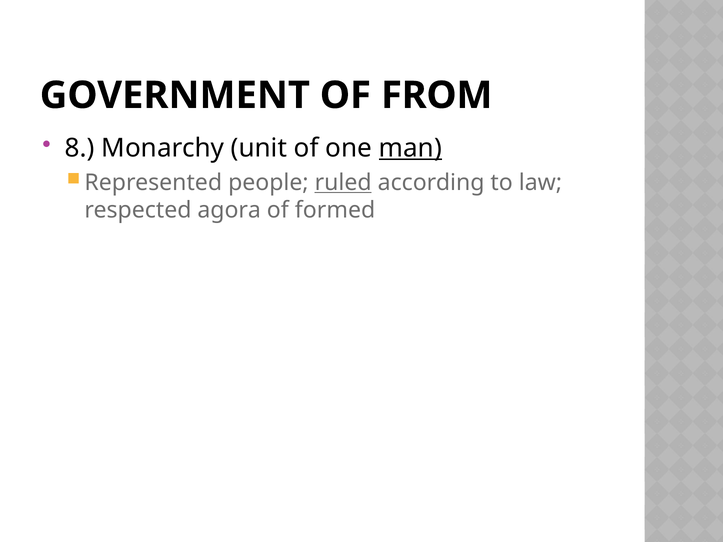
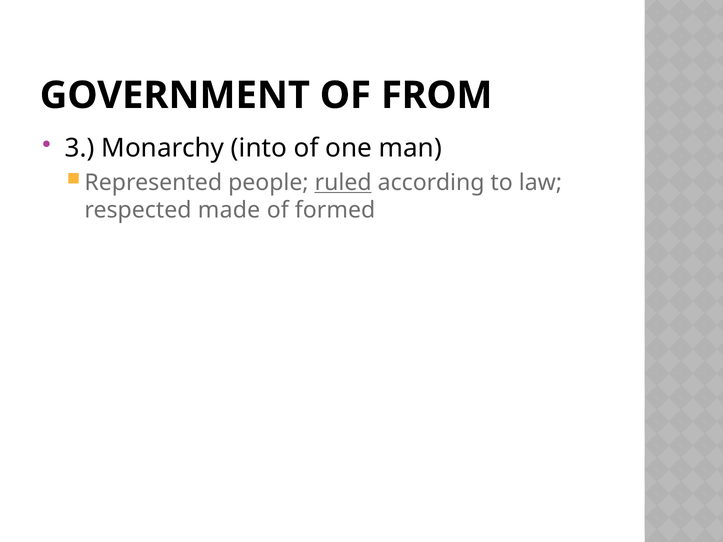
8: 8 -> 3
unit: unit -> into
man underline: present -> none
agora: agora -> made
